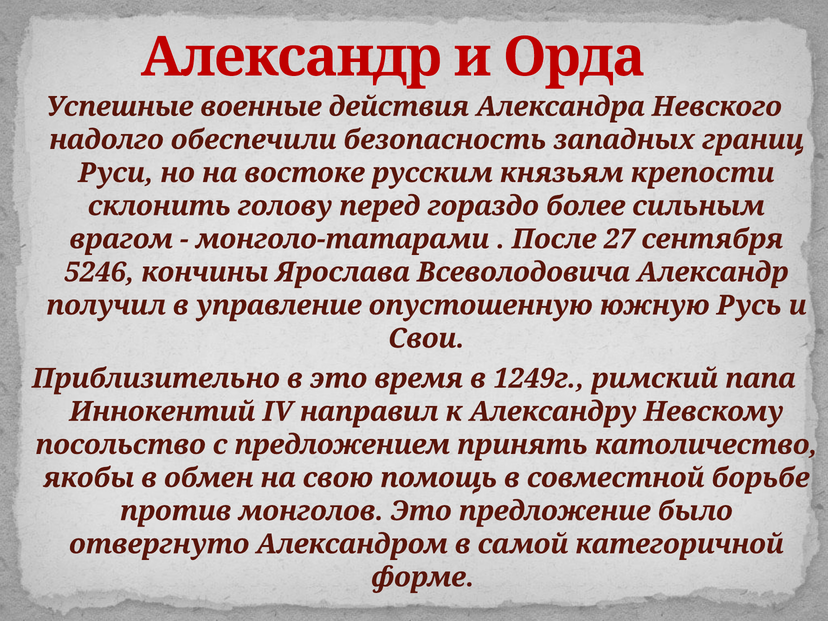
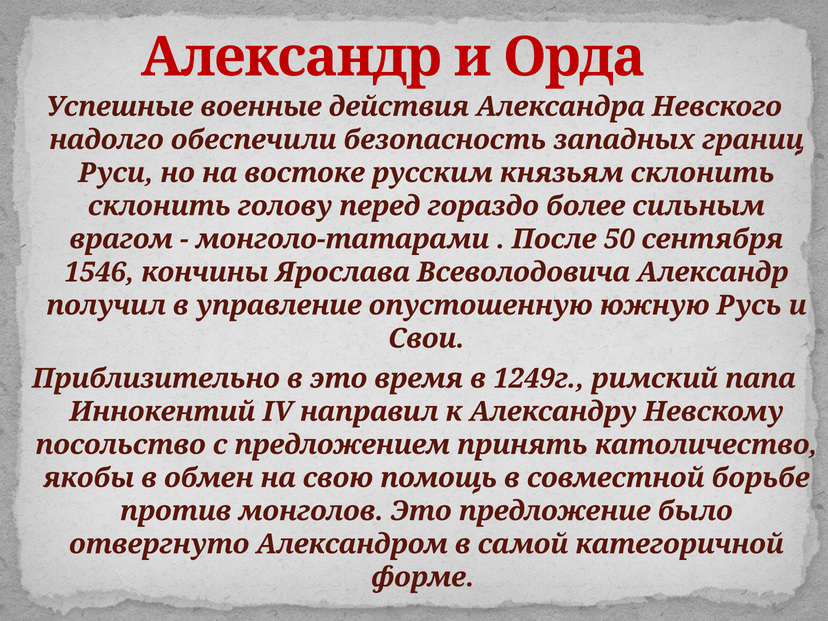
князьям крепости: крепости -> склонить
27: 27 -> 50
5246: 5246 -> 1546
